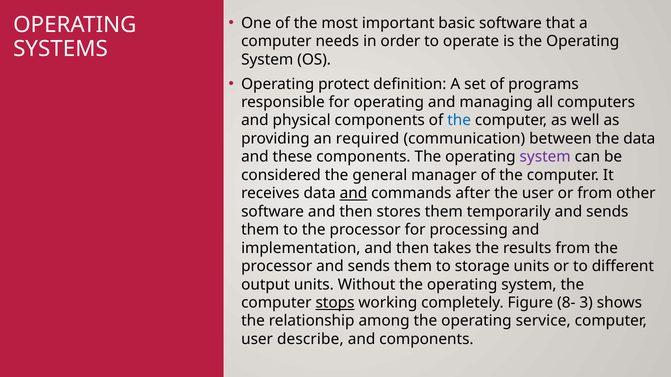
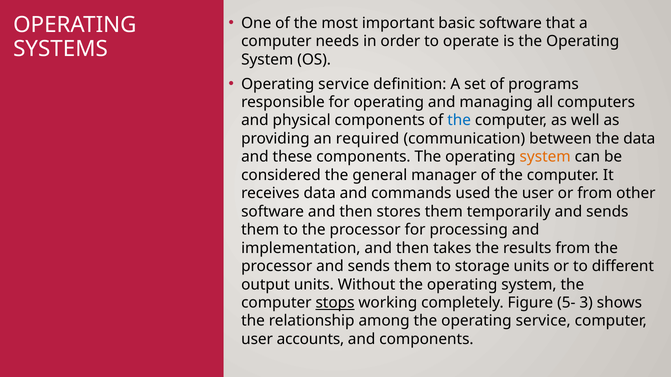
protect at (344, 84): protect -> service
system at (545, 157) colour: purple -> orange
and at (354, 194) underline: present -> none
after: after -> used
8-: 8- -> 5-
describe: describe -> accounts
